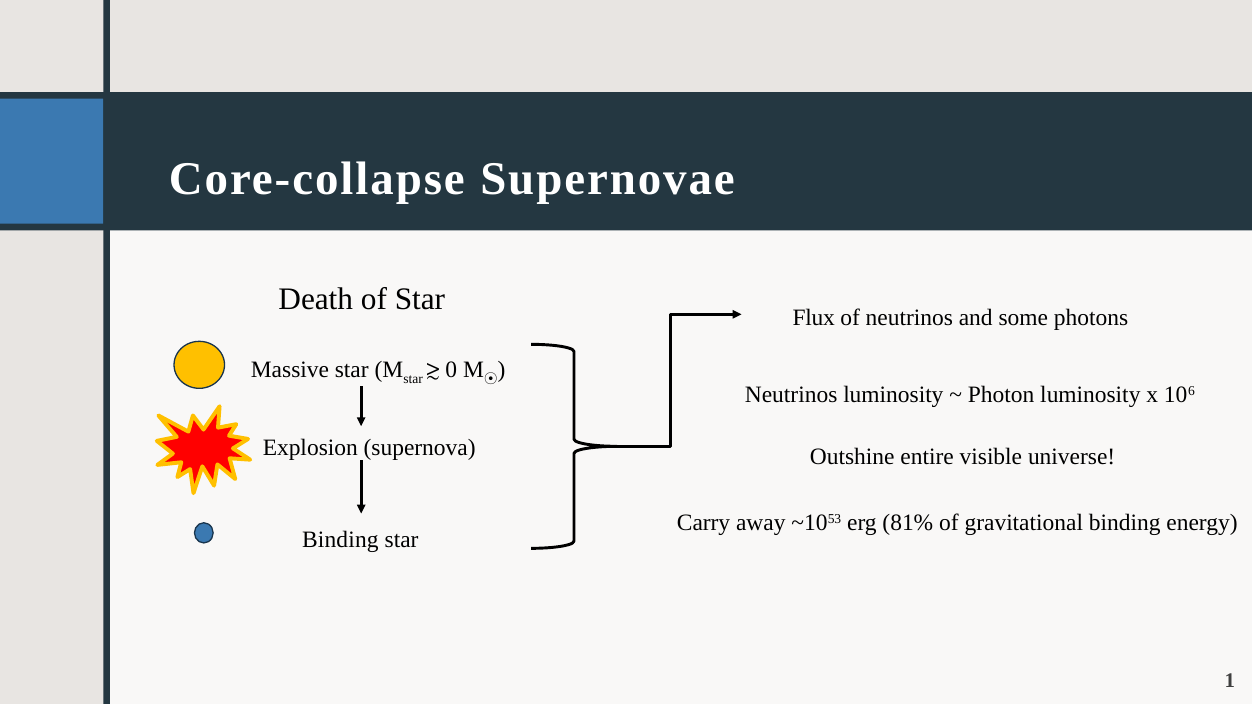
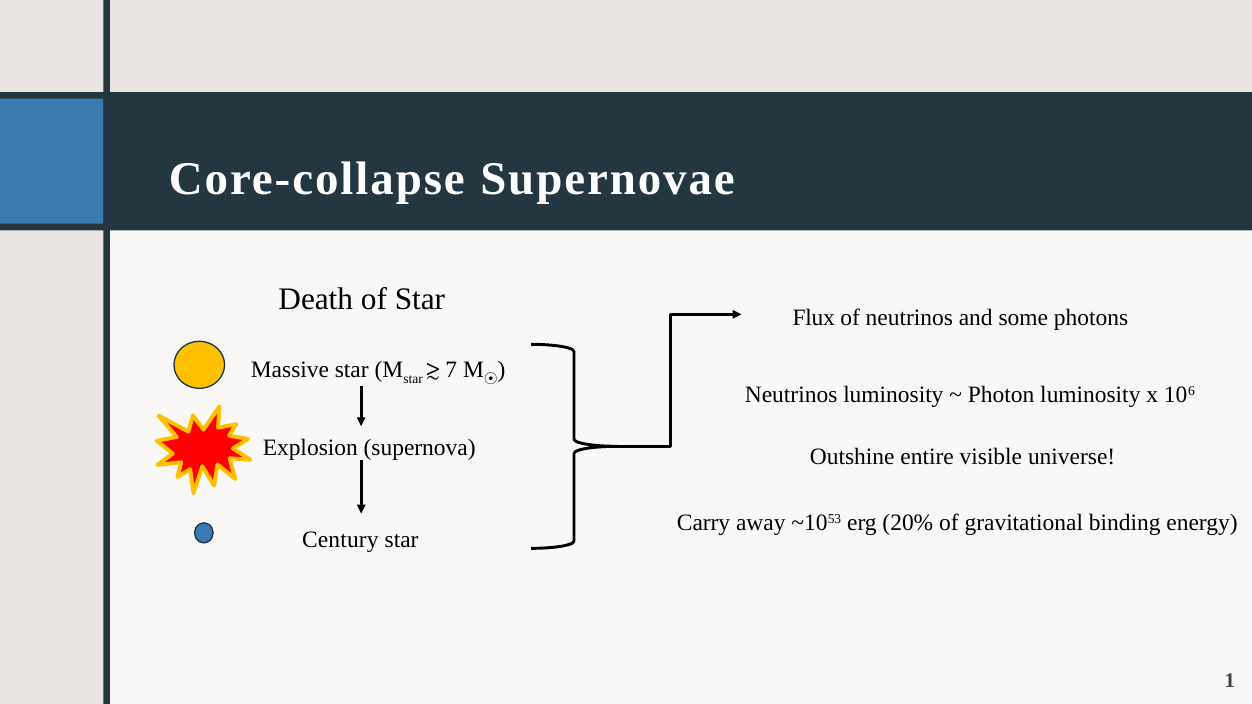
0: 0 -> 7
81%: 81% -> 20%
Binding at (340, 540): Binding -> Century
